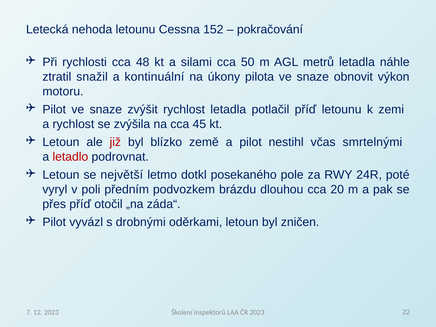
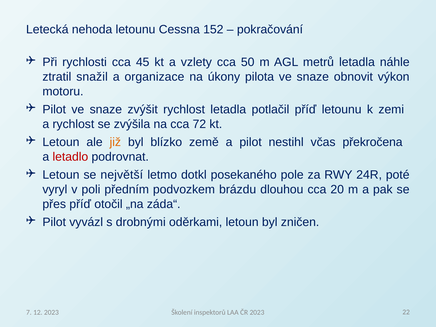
48: 48 -> 45
silami: silami -> vzlety
kontinuální: kontinuální -> organizace
45: 45 -> 72
již colour: red -> orange
smrtelnými: smrtelnými -> překročena
